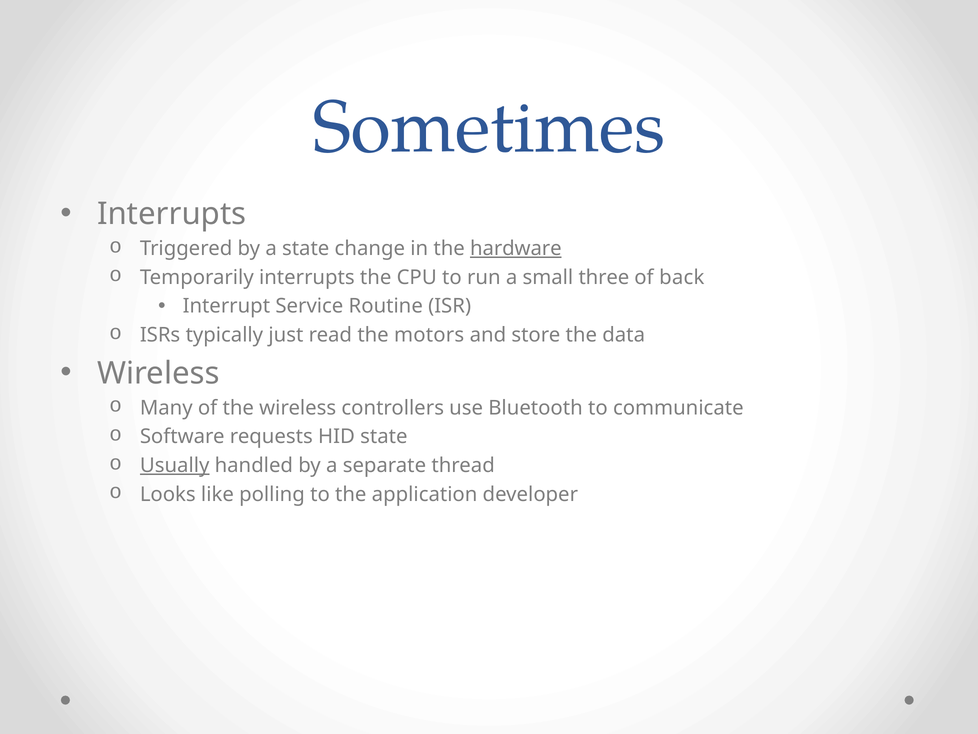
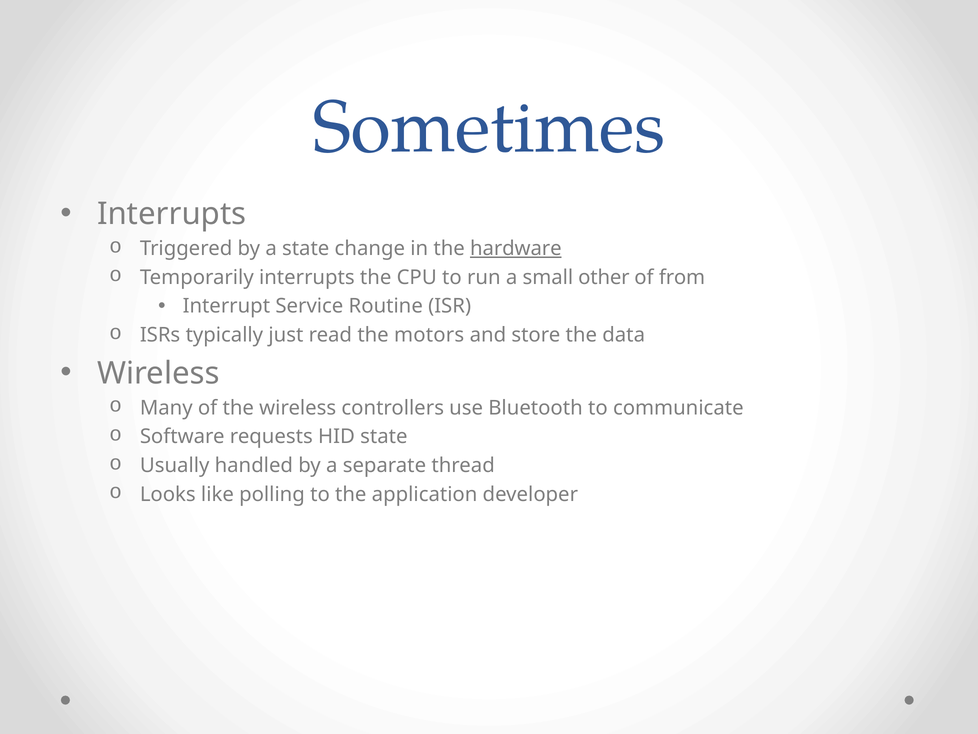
three: three -> other
back: back -> from
Usually underline: present -> none
